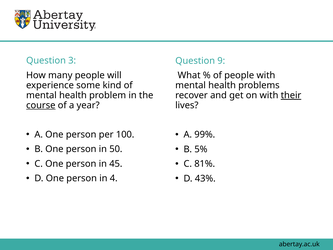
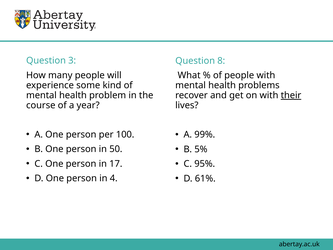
9: 9 -> 8
course underline: present -> none
45: 45 -> 17
81%: 81% -> 95%
43%: 43% -> 61%
